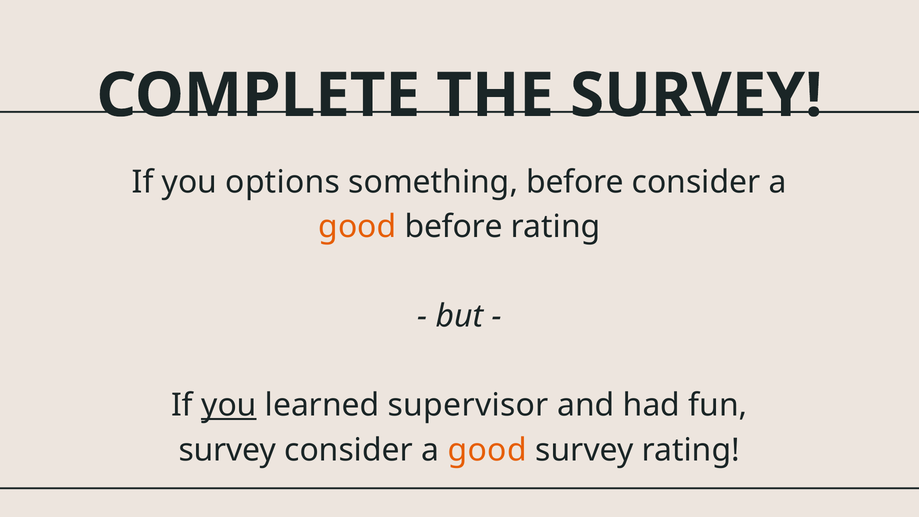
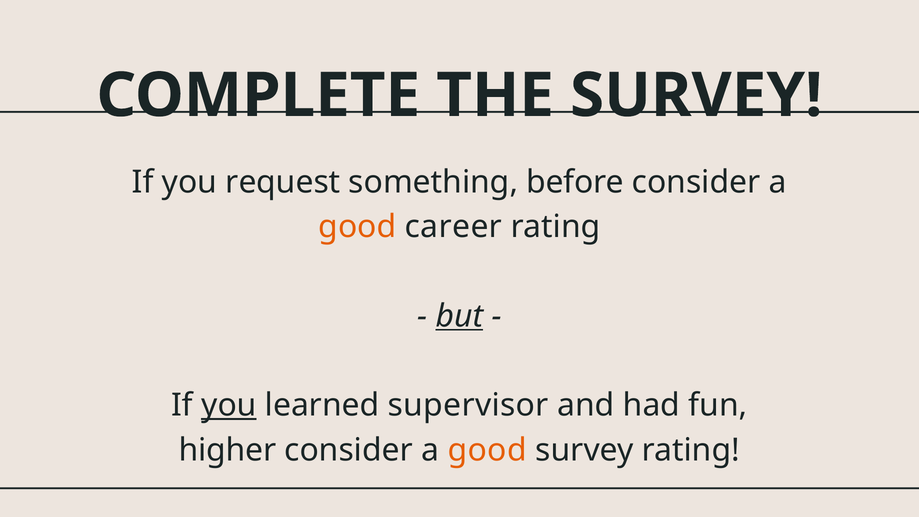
options: options -> request
good before: before -> career
but underline: none -> present
survey at (228, 450): survey -> higher
